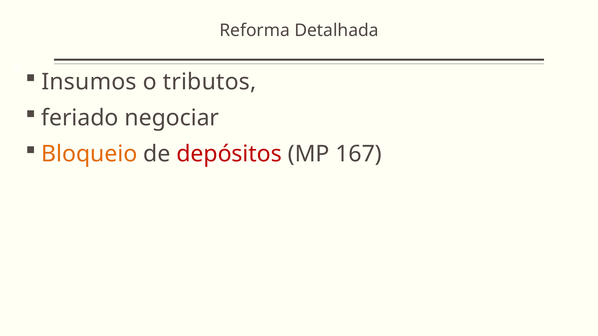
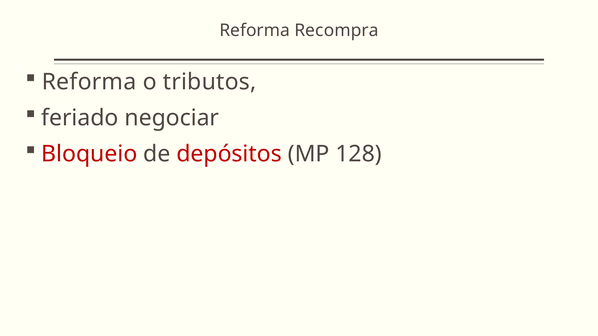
Detalhada: Detalhada -> Recompra
Insumos at (89, 82): Insumos -> Reforma
Bloqueio colour: orange -> red
167: 167 -> 128
